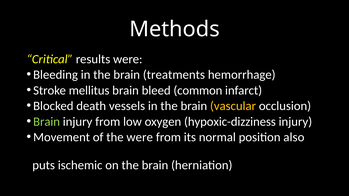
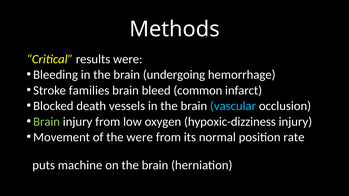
treatments: treatments -> undergoing
mellitus: mellitus -> families
vascular colour: yellow -> light blue
also: also -> rate
ischemic: ischemic -> machine
